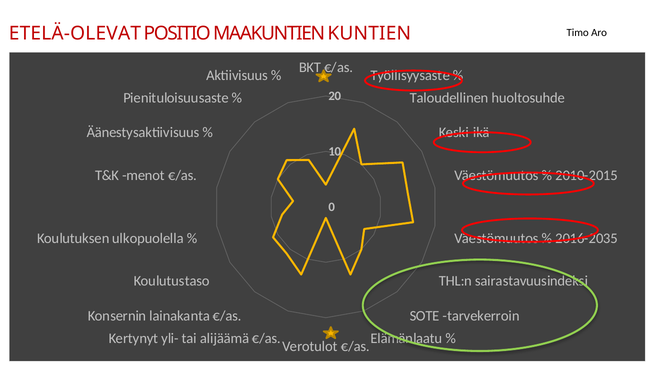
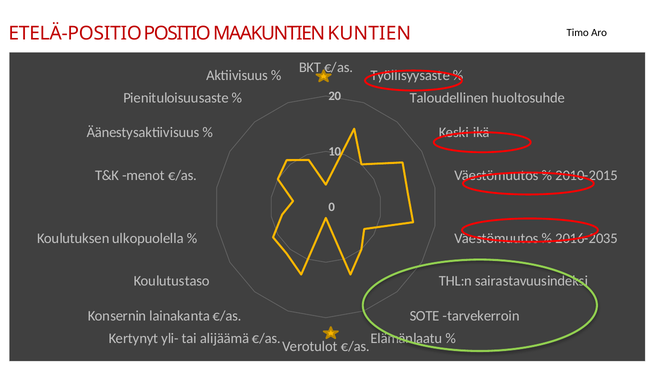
ETELÄ-OLEVAT: ETELÄ-OLEVAT -> ETELÄ-POSITIO
